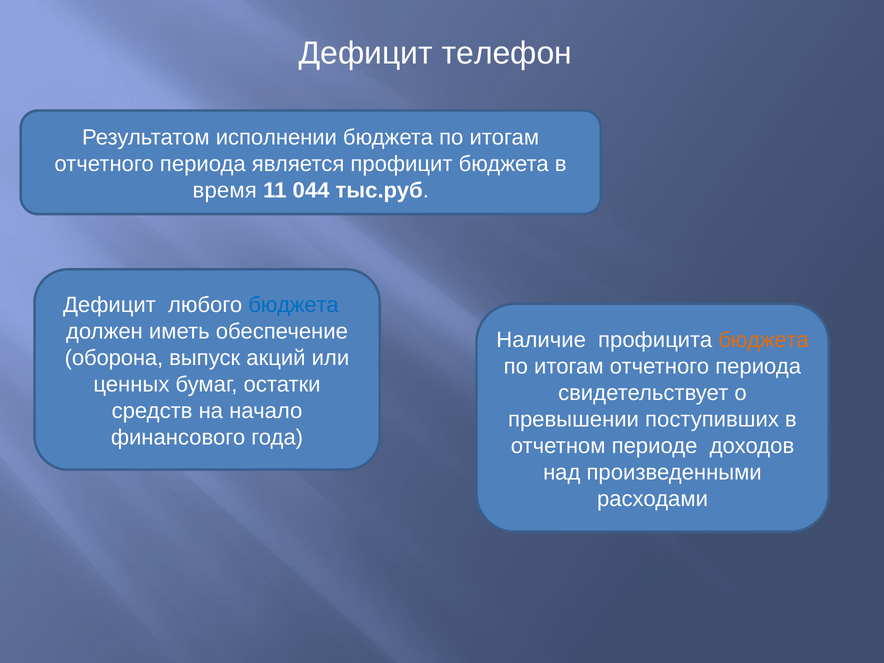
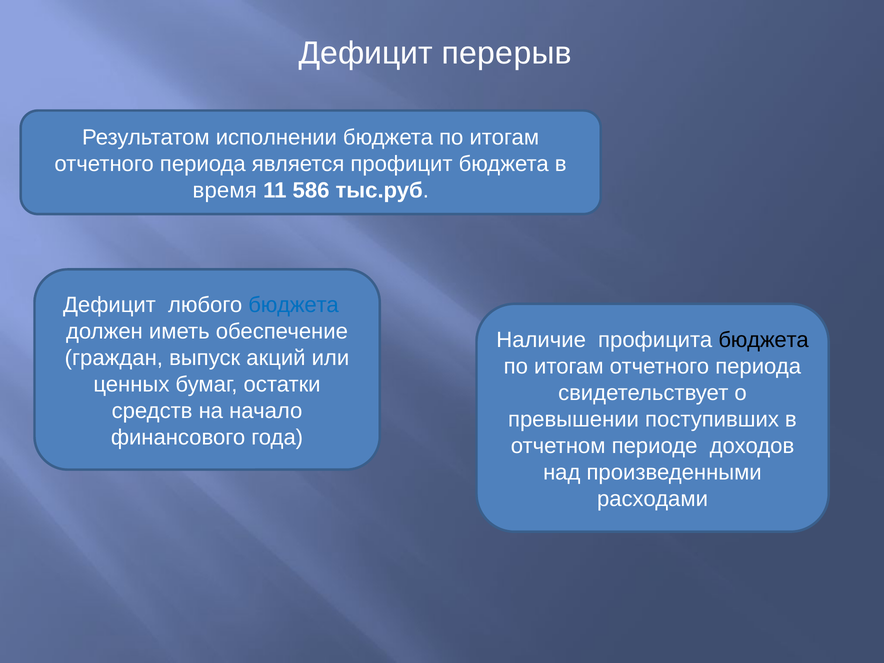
телефон: телефон -> перерыв
044: 044 -> 586
бюджета at (764, 340) colour: orange -> black
оборона: оборона -> граждан
